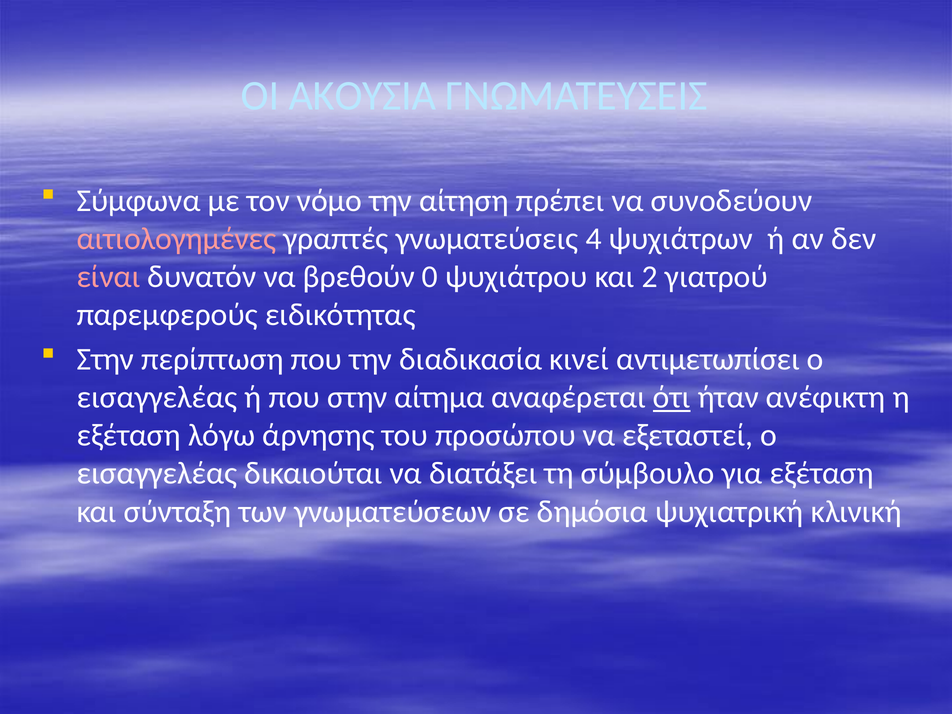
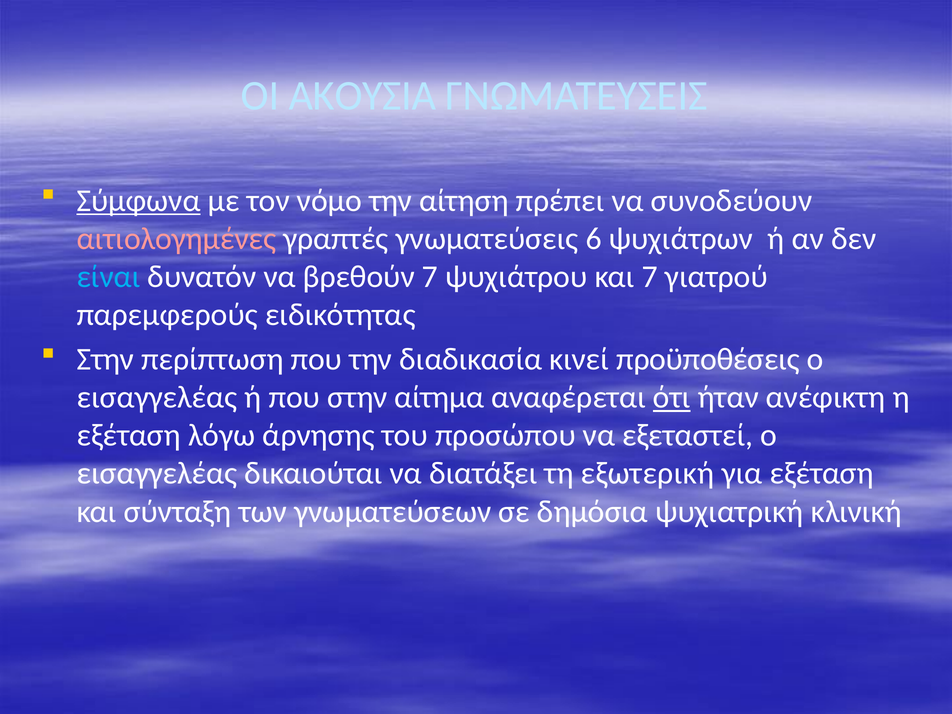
Σύμφωνα underline: none -> present
4: 4 -> 6
είναι colour: pink -> light blue
βρεθούν 0: 0 -> 7
και 2: 2 -> 7
αντιμετωπίσει: αντιμετωπίσει -> προϋποθέσεις
σύμβουλο: σύμβουλο -> εξωτερική
